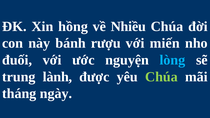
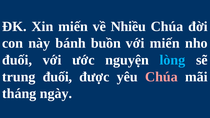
Xin hồng: hồng -> miến
rượu: rượu -> buồn
trung lành: lành -> đuối
Chúa at (161, 77) colour: light green -> pink
